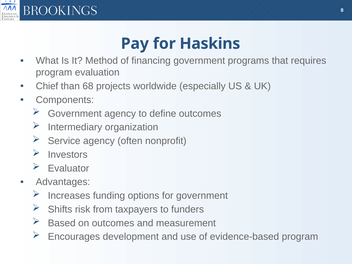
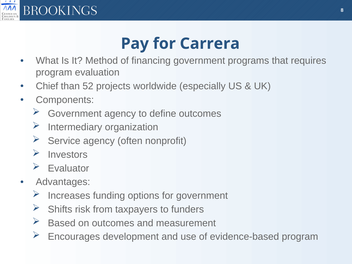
Haskins: Haskins -> Carrera
68: 68 -> 52
